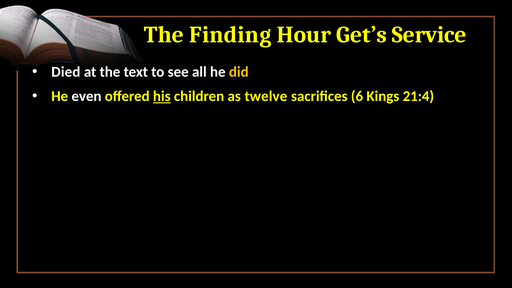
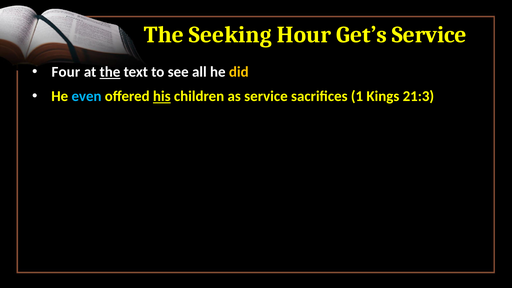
Finding: Finding -> Seeking
Died: Died -> Four
the at (110, 72) underline: none -> present
even colour: white -> light blue
as twelve: twelve -> service
6: 6 -> 1
21:4: 21:4 -> 21:3
